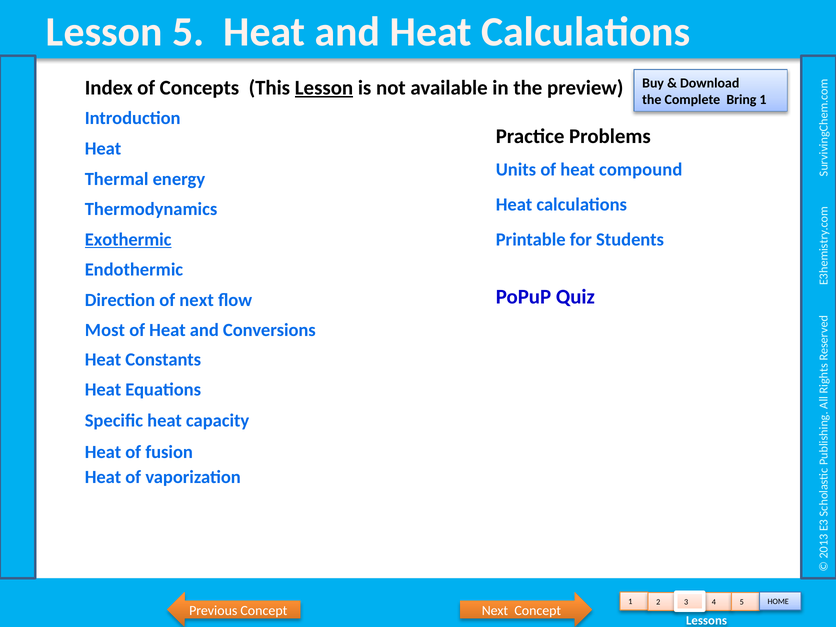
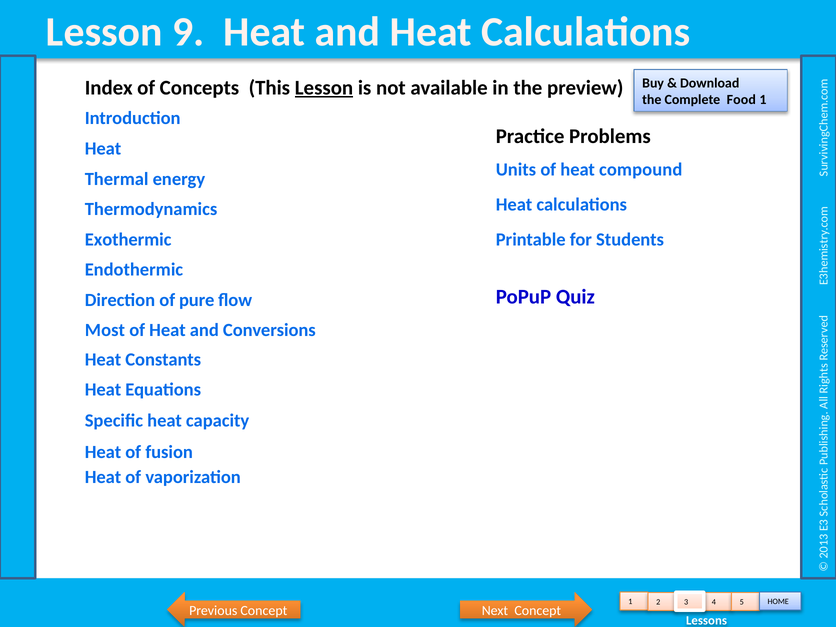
Lesson 5: 5 -> 9
Bring: Bring -> Food
Exothermic underline: present -> none
of next: next -> pure
